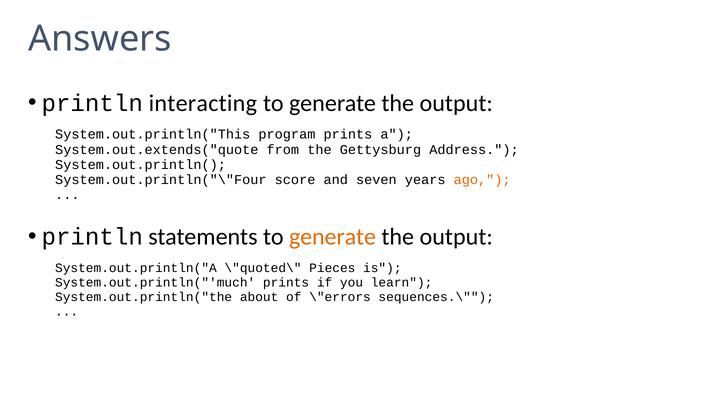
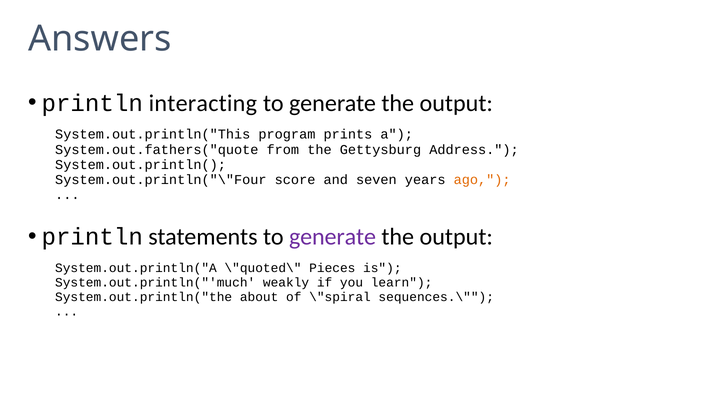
System.out.extends("quote: System.out.extends("quote -> System.out.fathers("quote
generate at (333, 237) colour: orange -> purple
System.out.println("'much prints: prints -> weakly
\"errors: \"errors -> \"spiral
